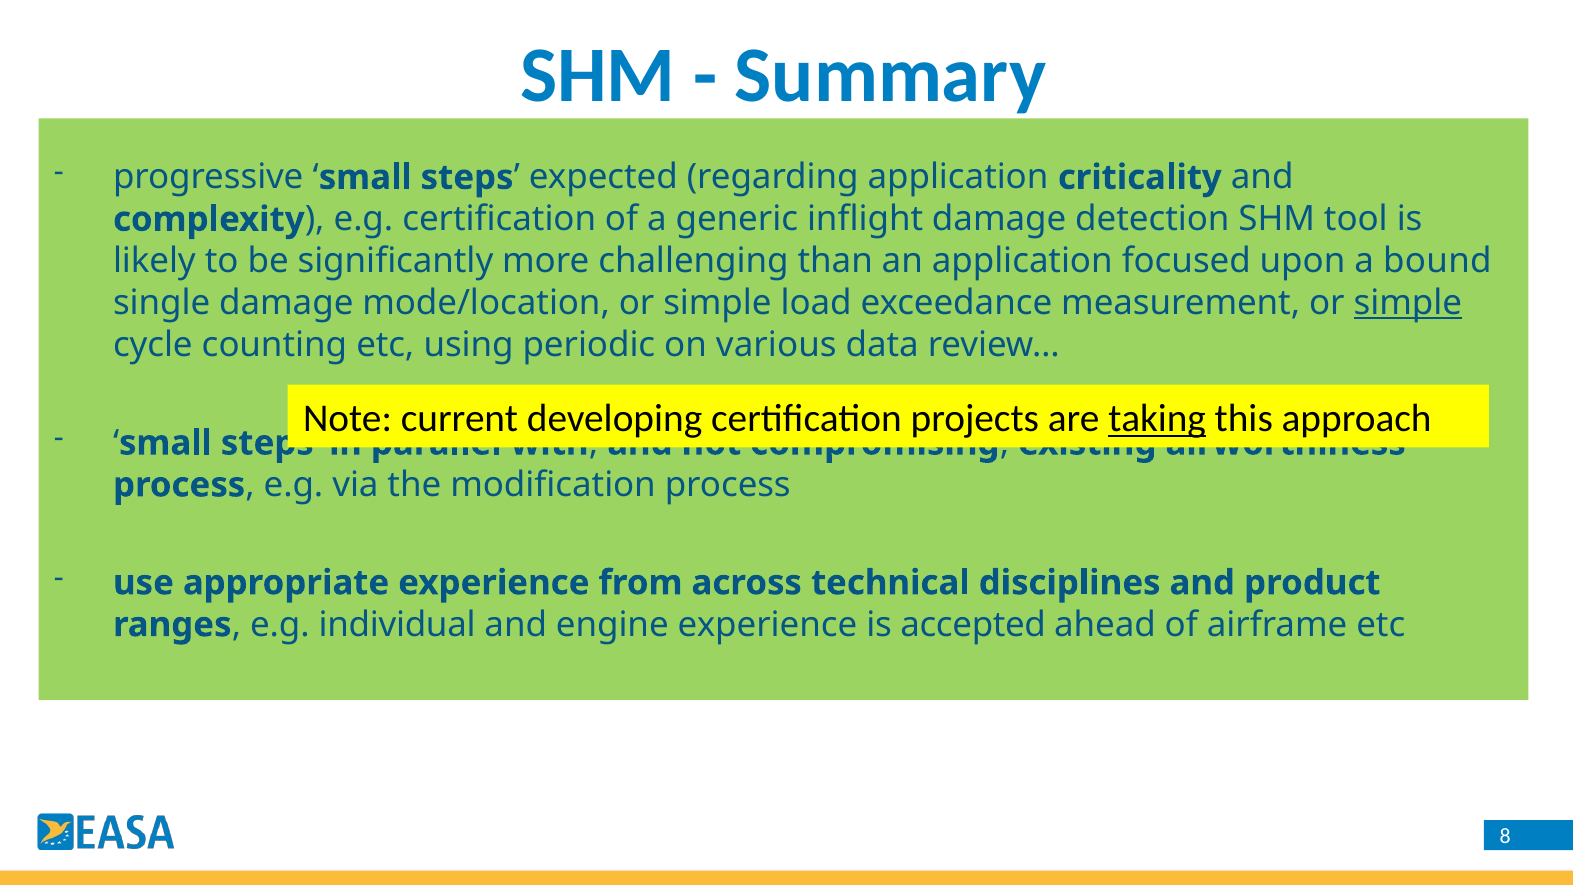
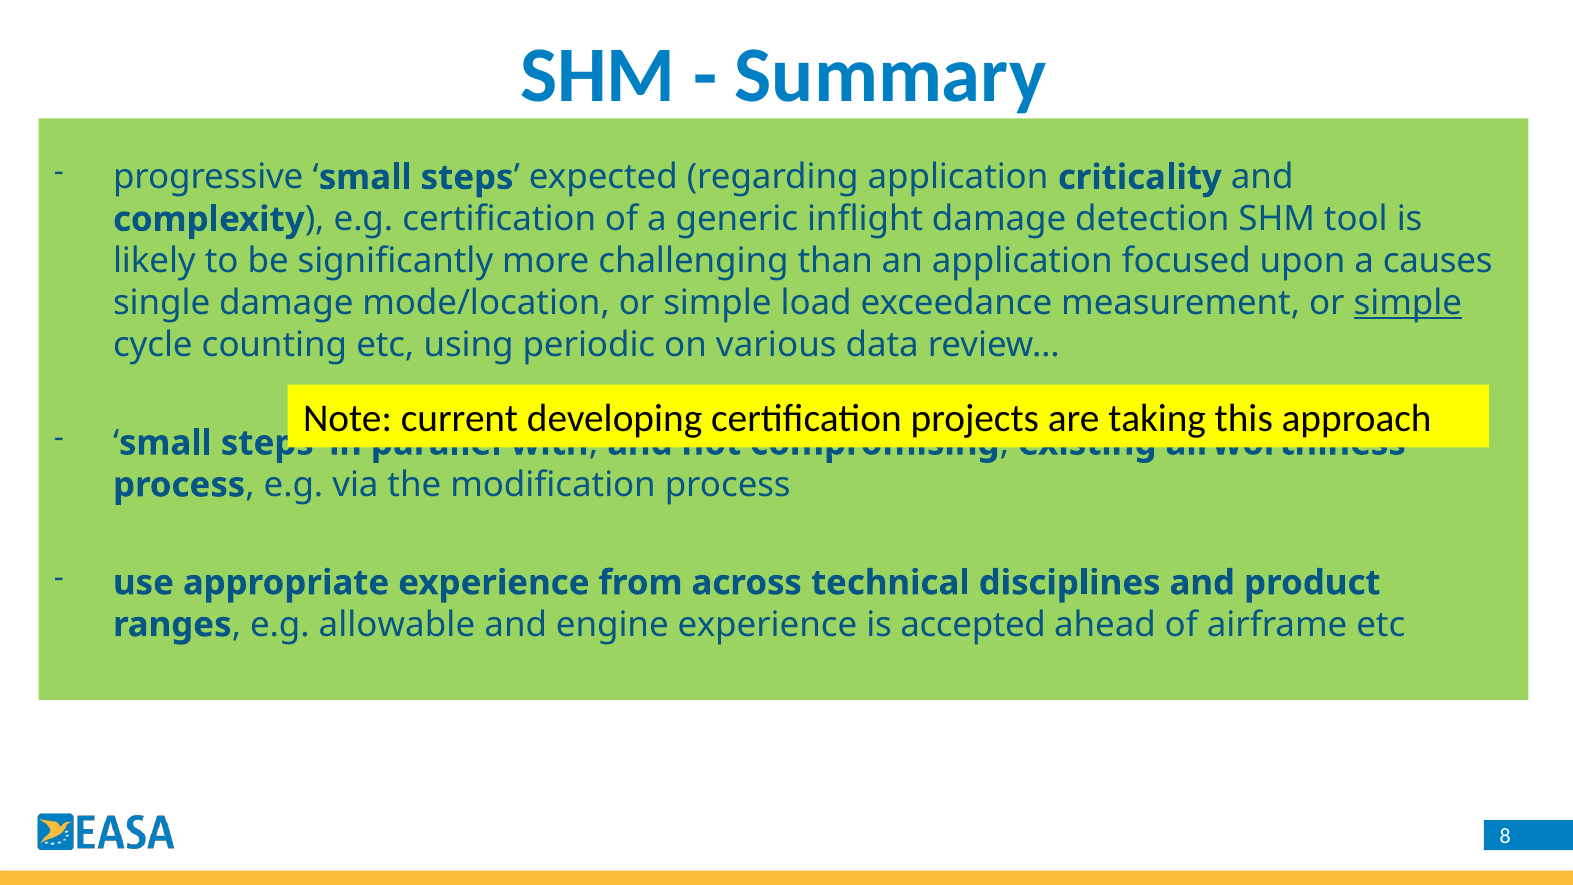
bound: bound -> causes
taking underline: present -> none
individual: individual -> allowable
